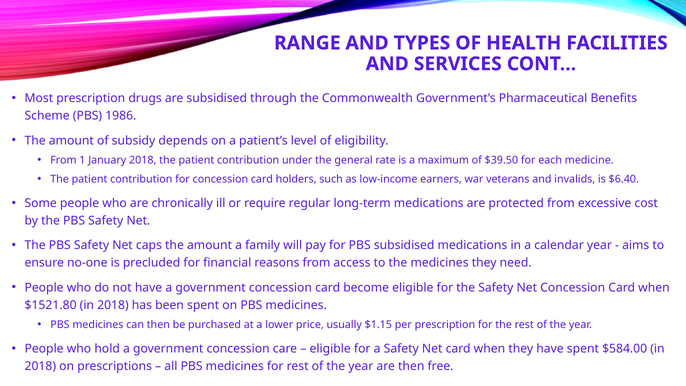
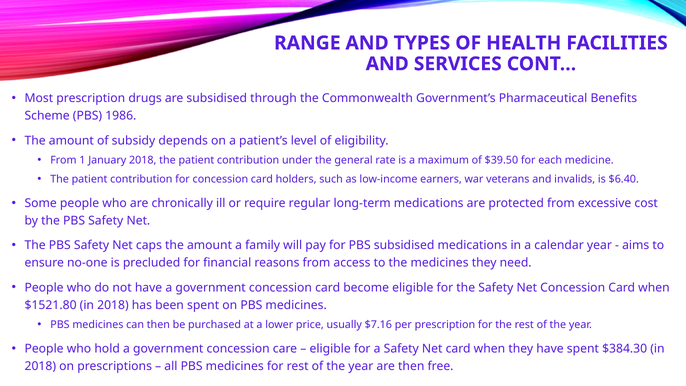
$1.15: $1.15 -> $7.16
$584.00: $584.00 -> $384.30
